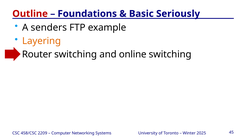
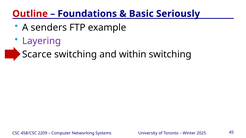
Layering colour: orange -> purple
Router: Router -> Scarce
online: online -> within
